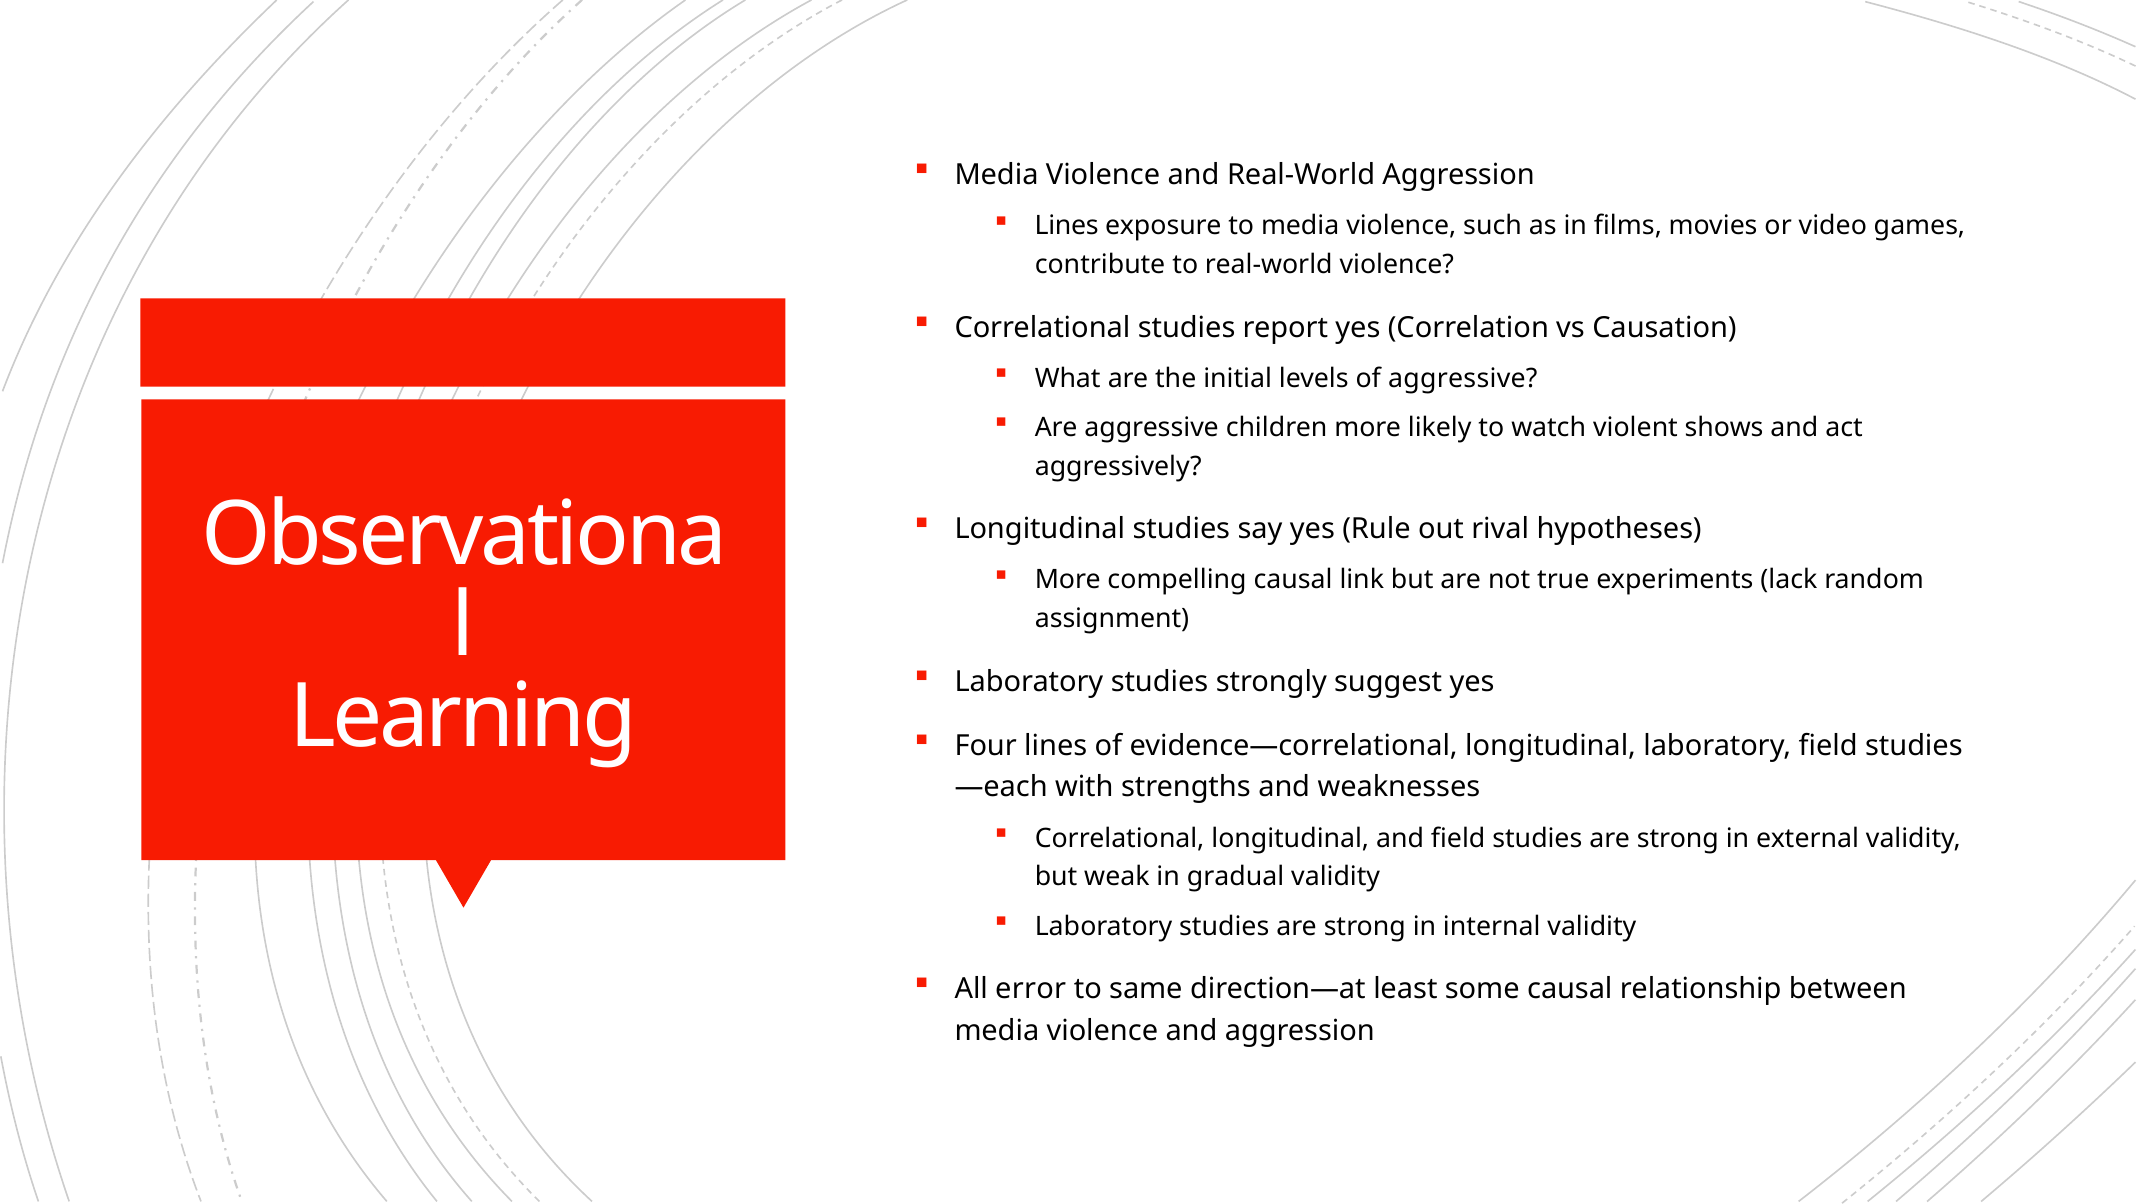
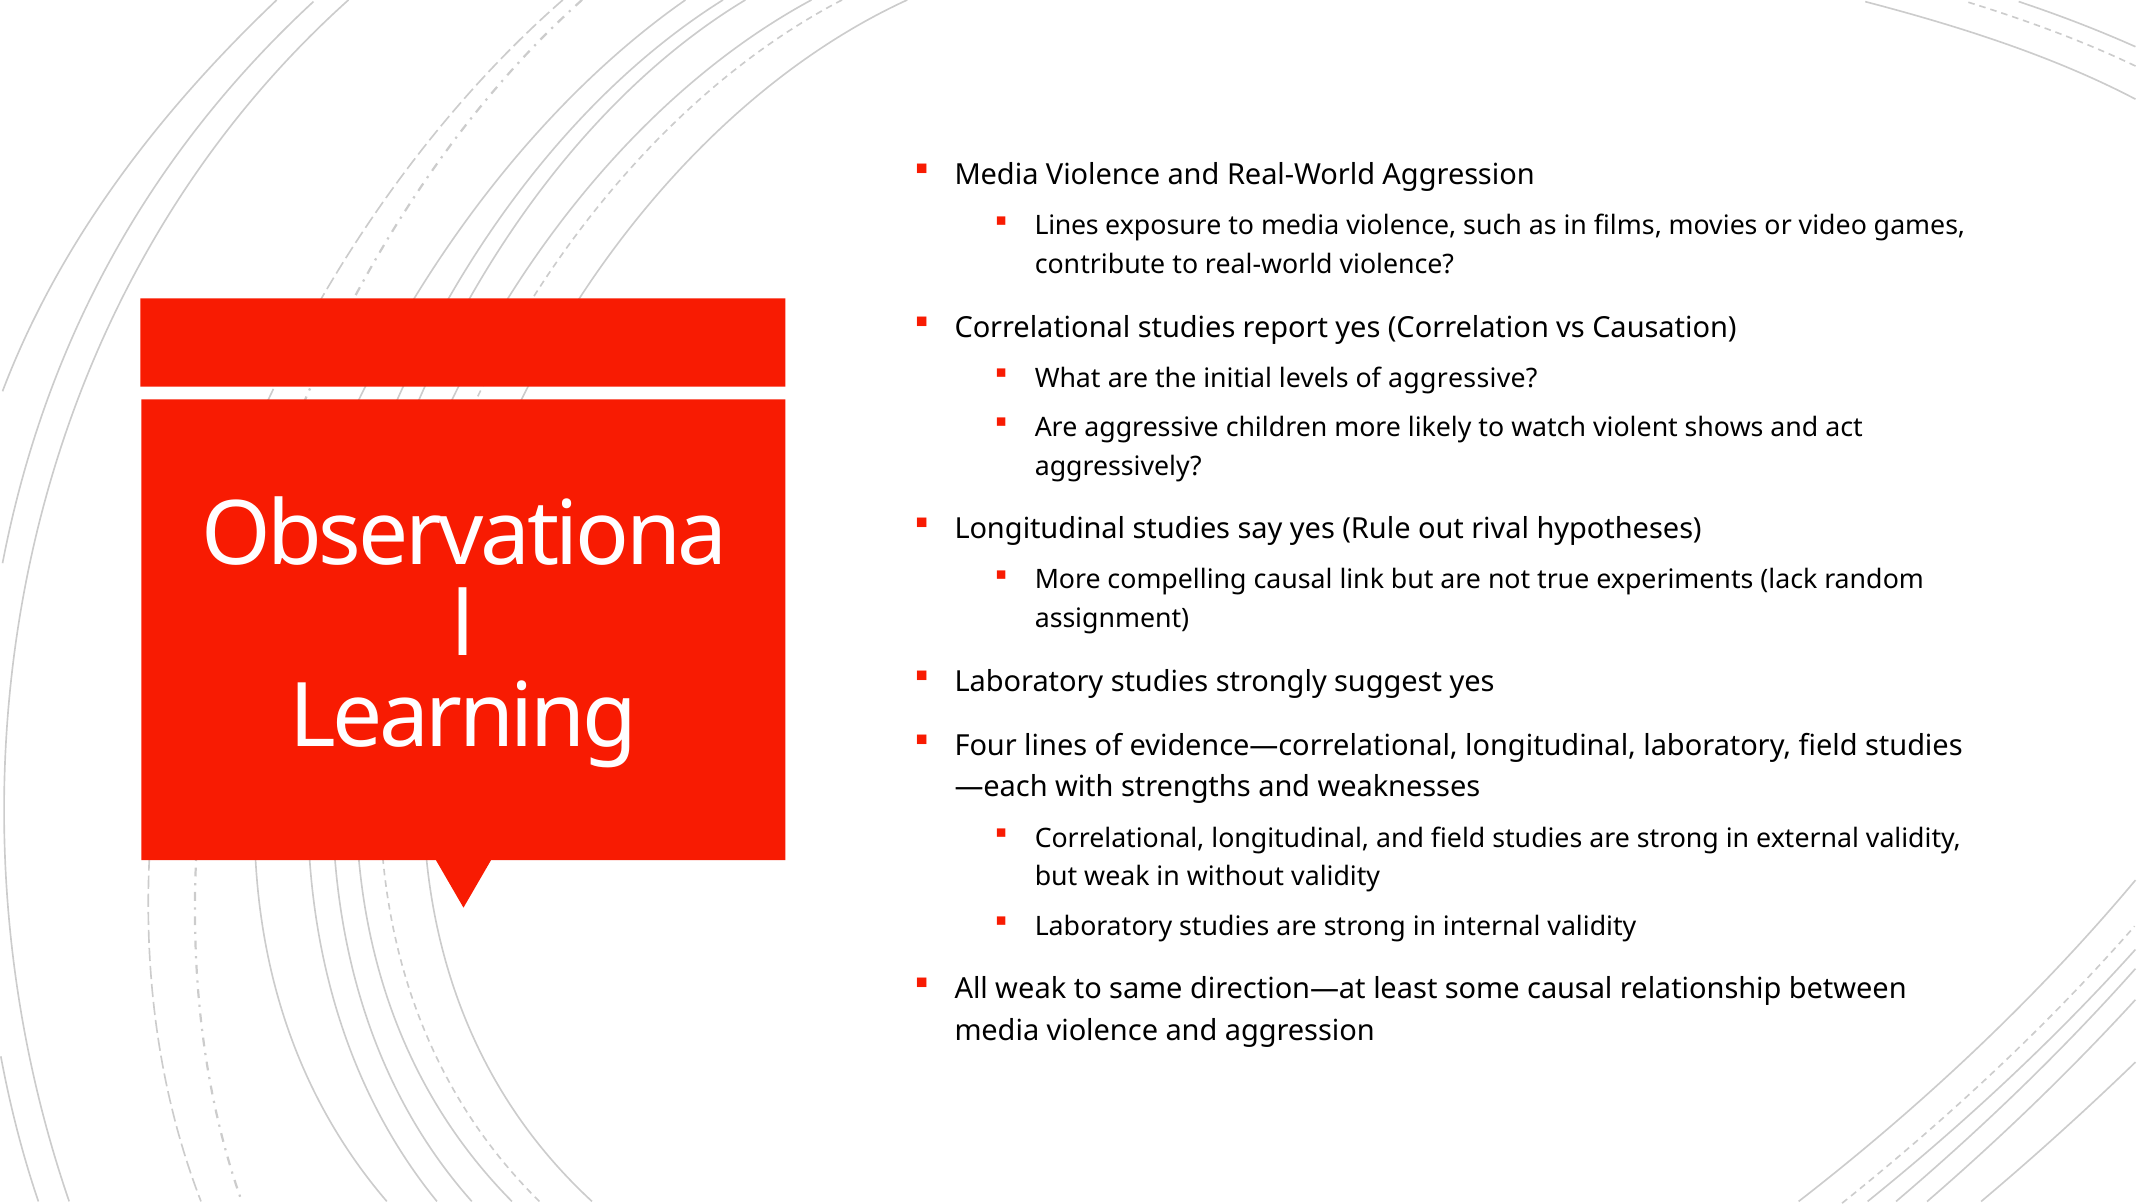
gradual: gradual -> without
All error: error -> weak
